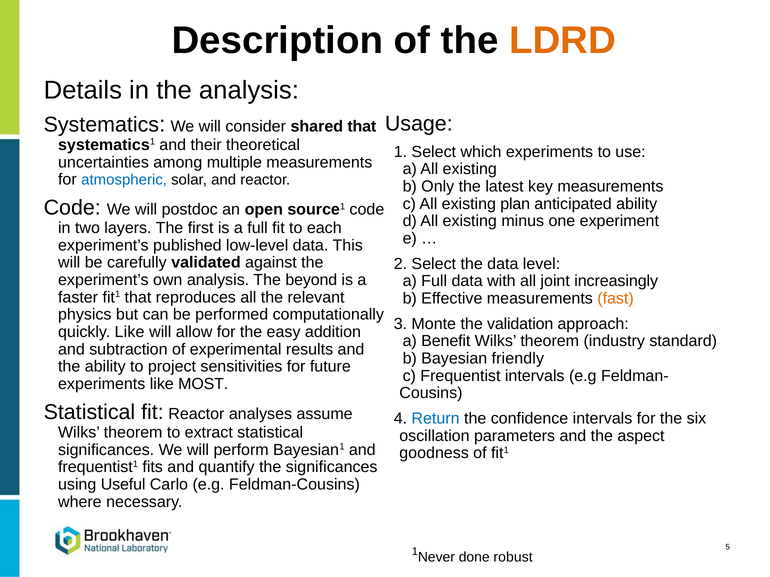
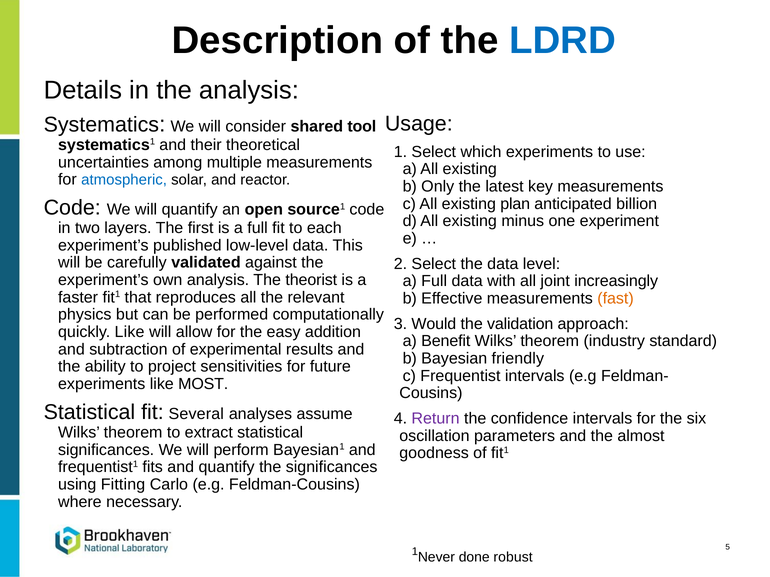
LDRD colour: orange -> blue
shared that: that -> tool
anticipated ability: ability -> billion
will postdoc: postdoc -> quantify
beyond: beyond -> theorist
Monte: Monte -> Would
fit Reactor: Reactor -> Several
Return colour: blue -> purple
aspect: aspect -> almost
Useful: Useful -> Fitting
